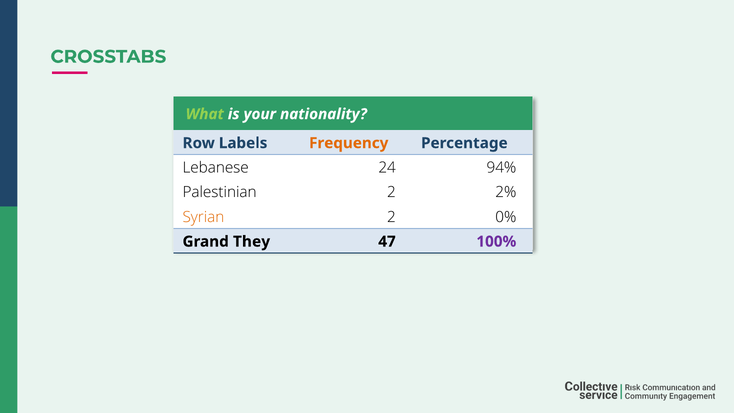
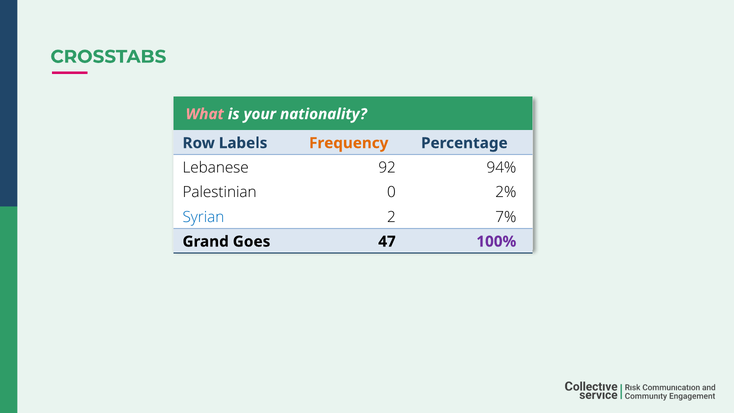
What colour: light green -> pink
24: 24 -> 92
Palestinian 2: 2 -> 0
Syrian colour: orange -> blue
0%: 0% -> 7%
They: They -> Goes
